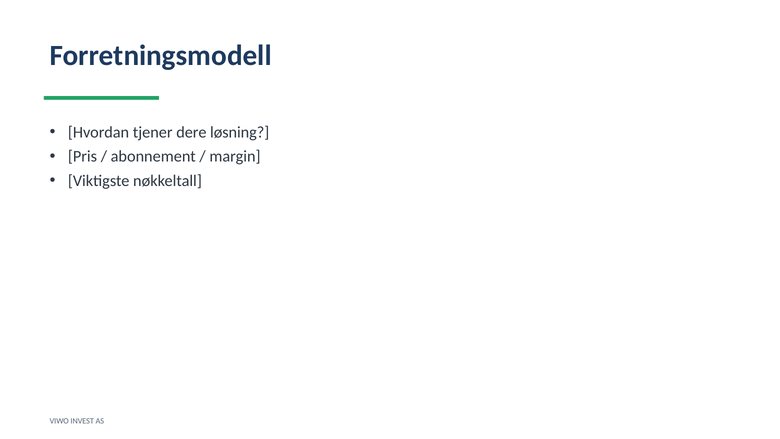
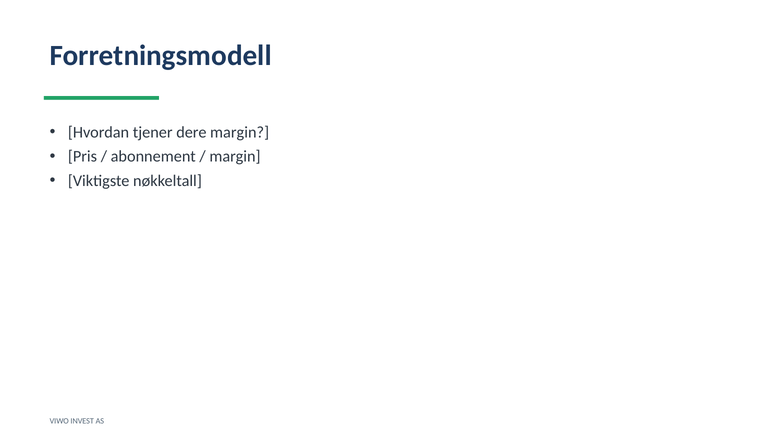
dere løsning: løsning -> margin
